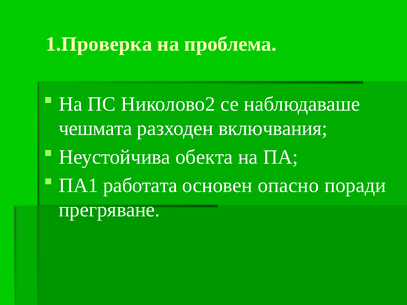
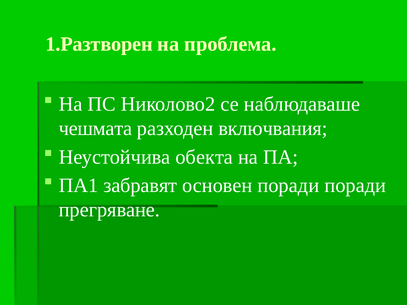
1.Проверка: 1.Проверка -> 1.Разтворен
работата: работата -> забравят
основен опасно: опасно -> поради
